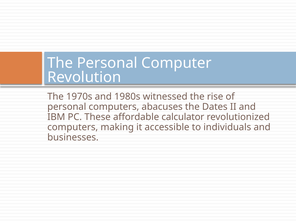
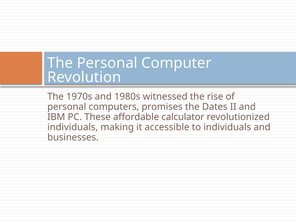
abacuses: abacuses -> promises
computers at (73, 127): computers -> individuals
